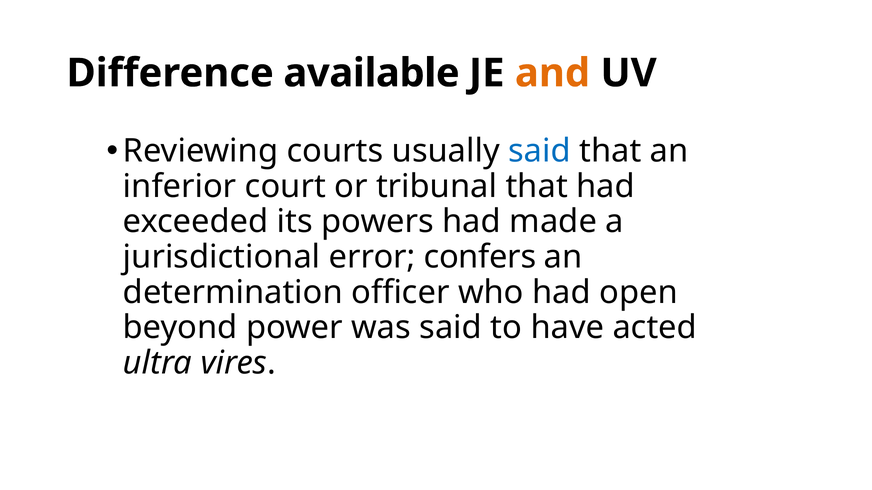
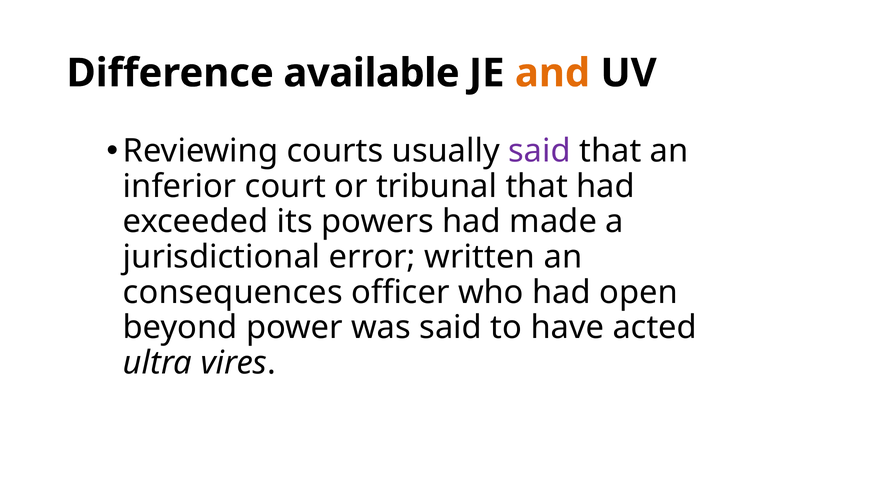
said at (539, 151) colour: blue -> purple
confers: confers -> written
determination: determination -> consequences
